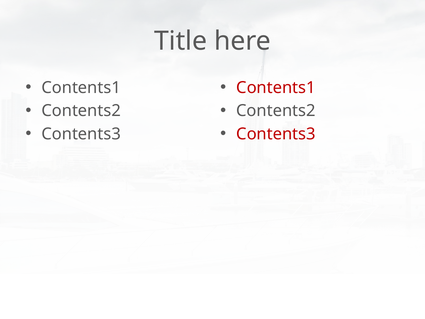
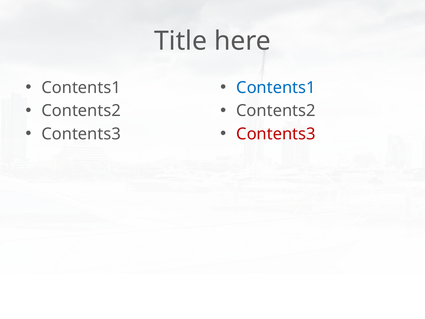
Contents1 at (276, 88) colour: red -> blue
